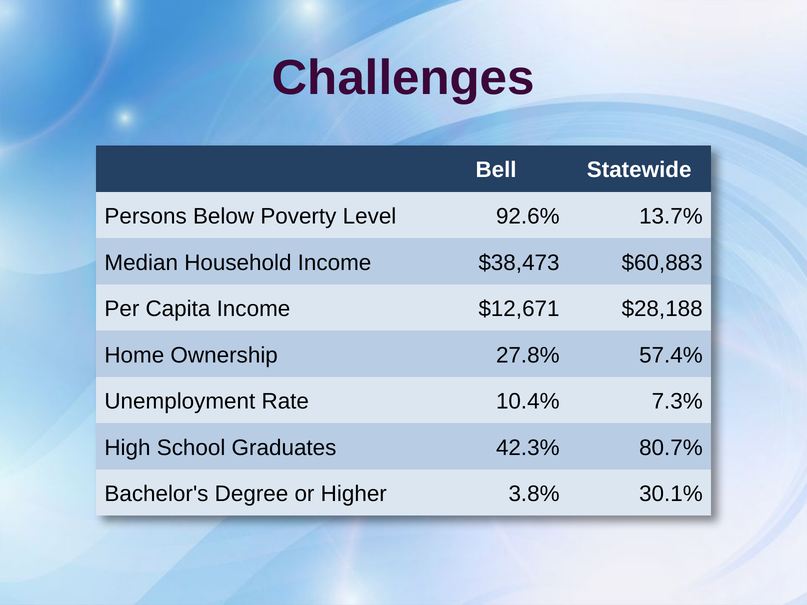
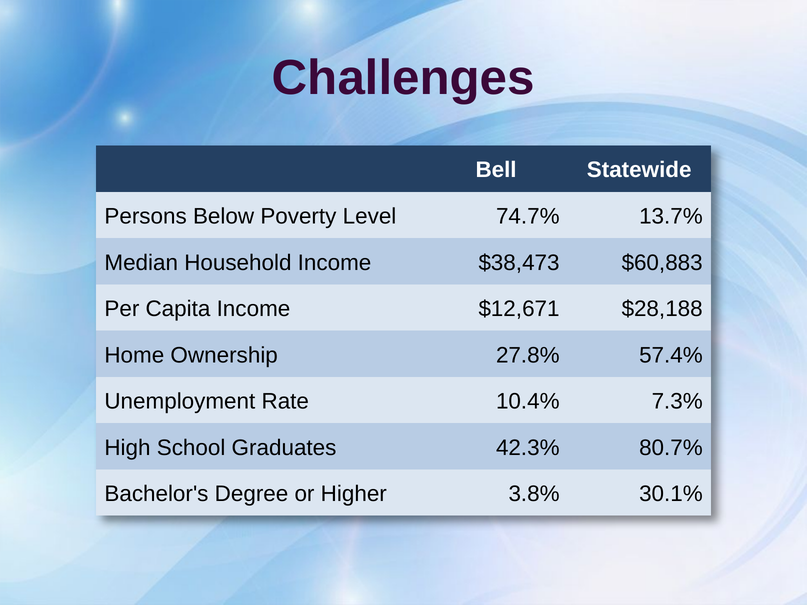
92.6%: 92.6% -> 74.7%
